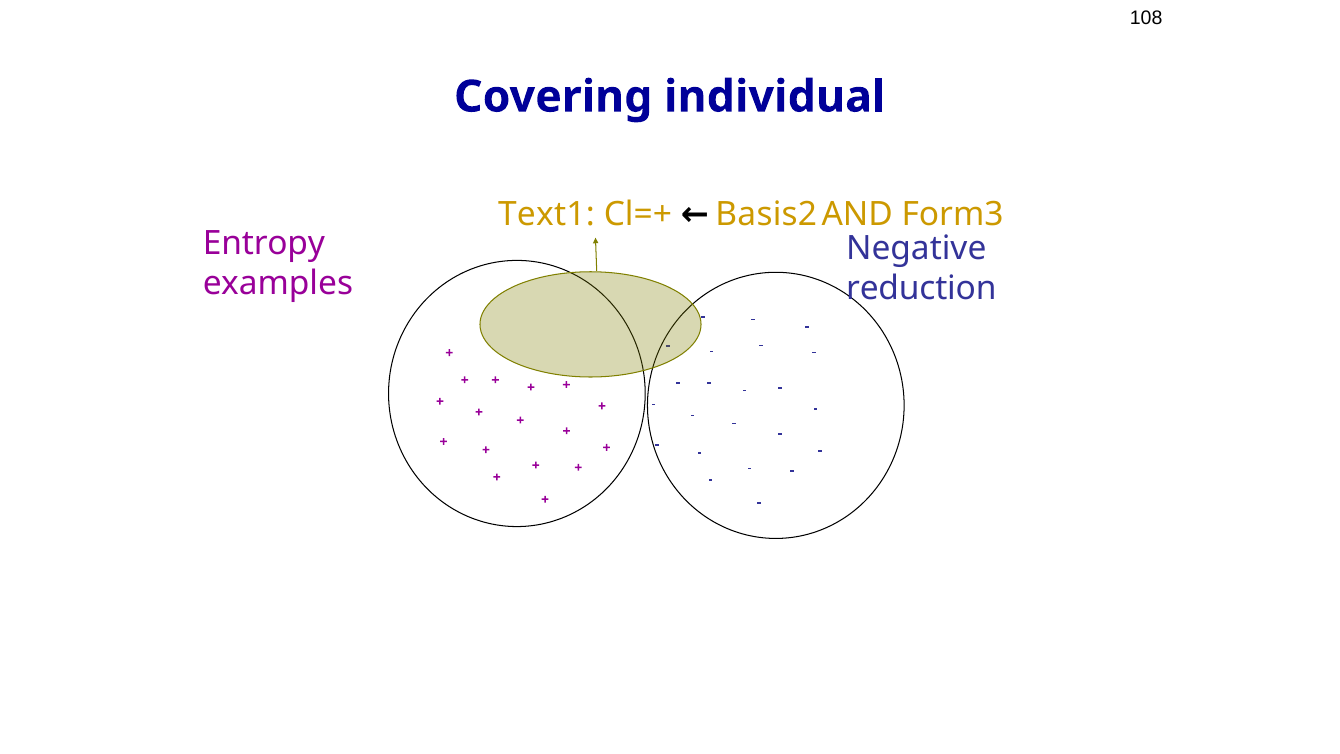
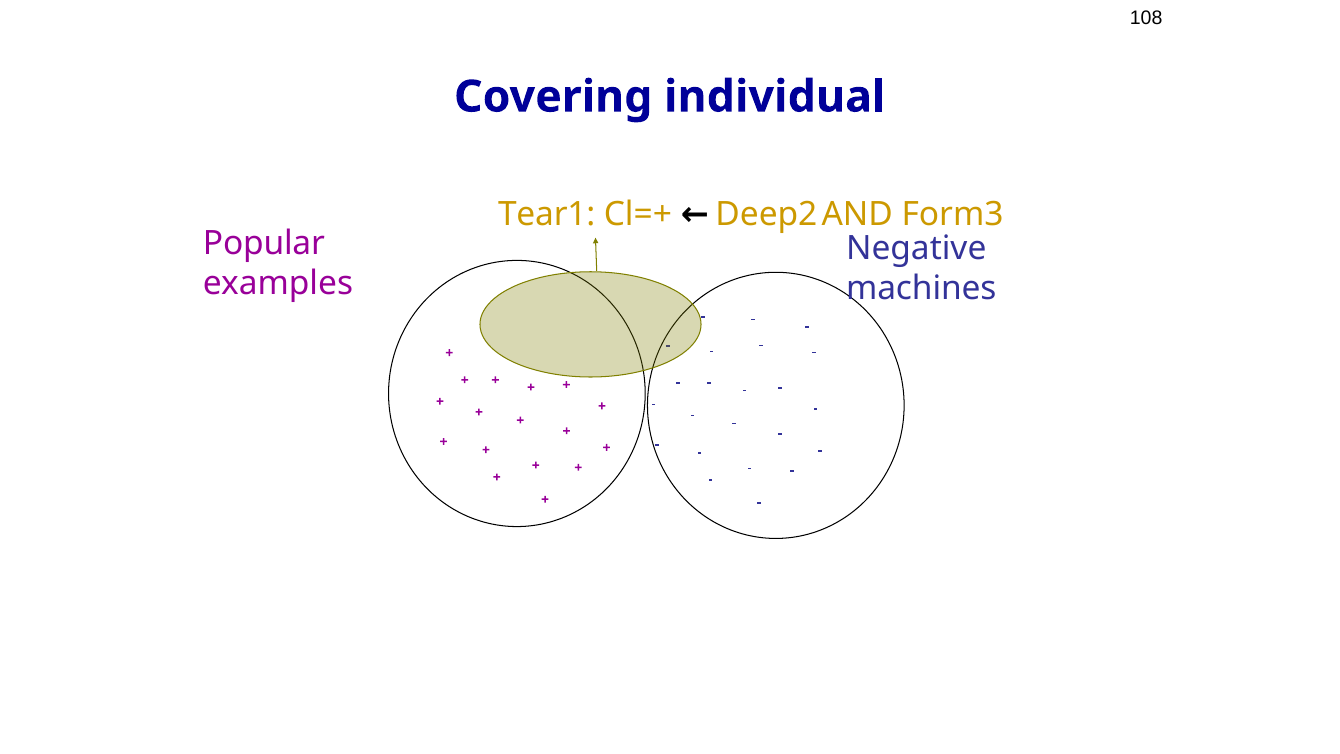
Text1: Text1 -> Tear1
Basis2: Basis2 -> Deep2
Entropy: Entropy -> Popular
reduction: reduction -> machines
